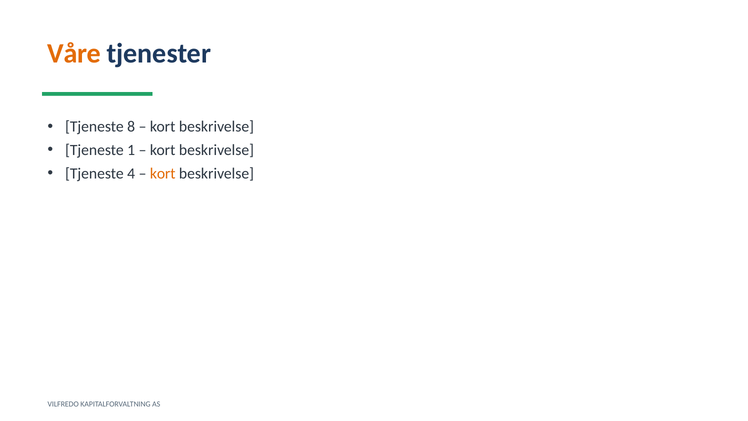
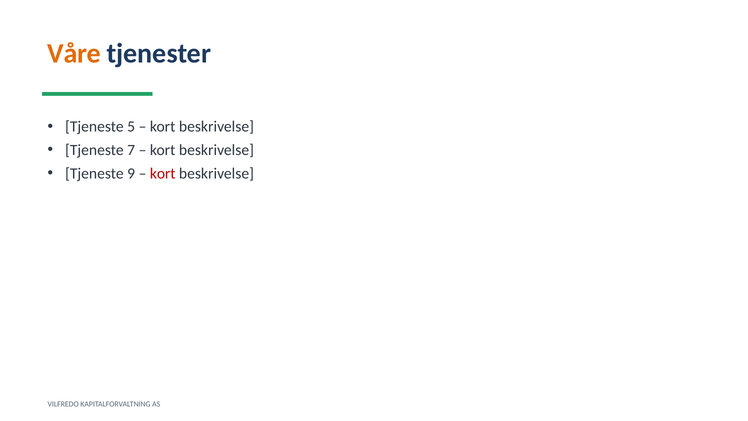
8: 8 -> 5
1: 1 -> 7
4: 4 -> 9
kort at (163, 173) colour: orange -> red
